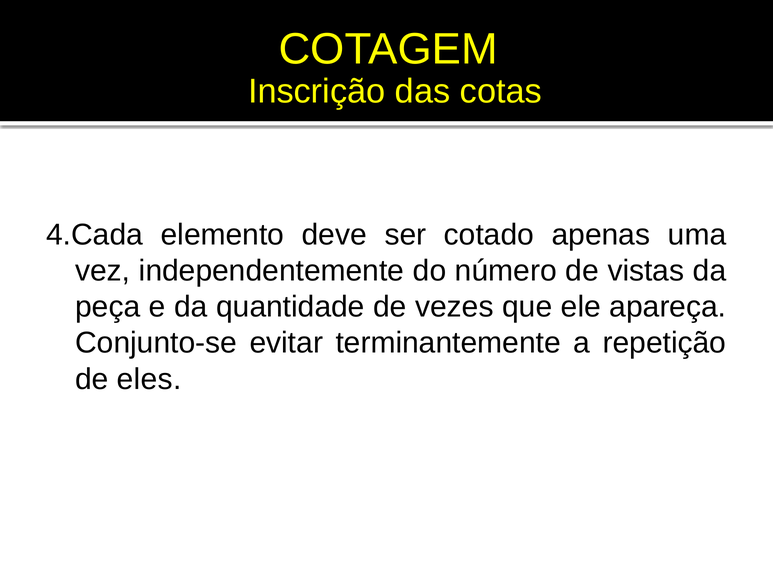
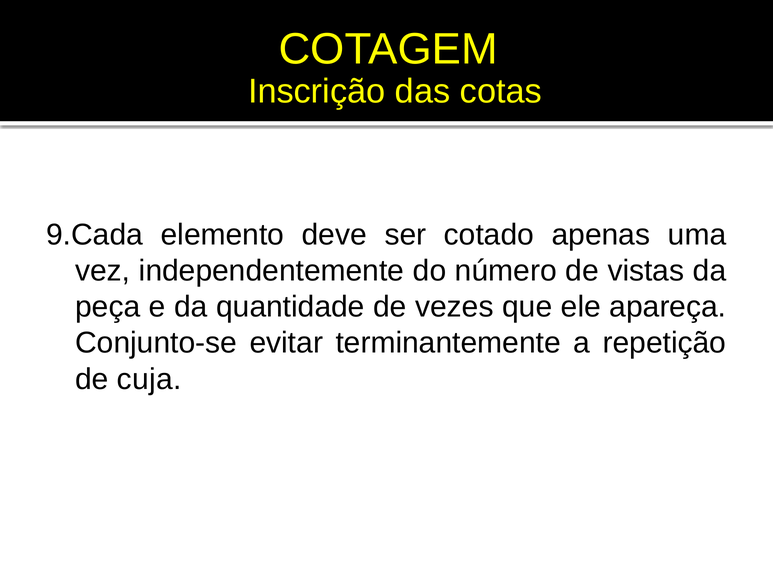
4.Cada: 4.Cada -> 9.Cada
eles: eles -> cuja
